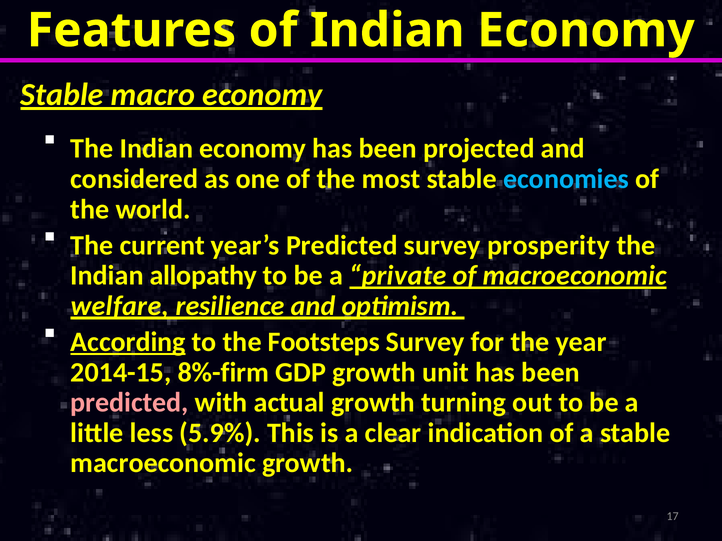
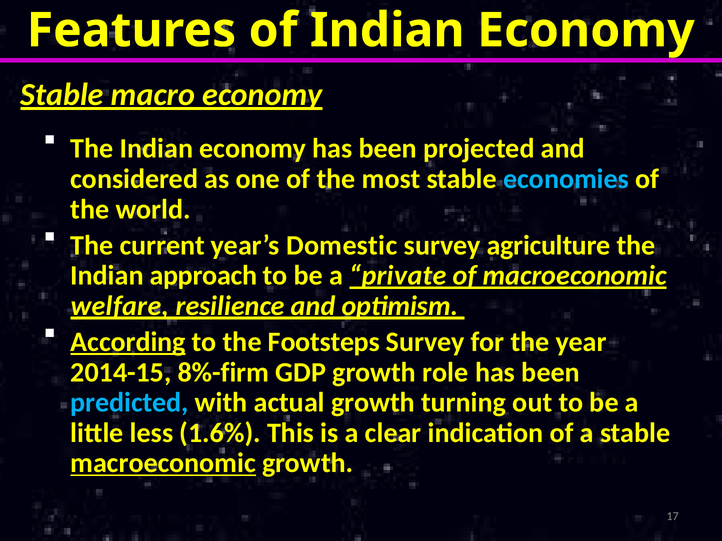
year’s Predicted: Predicted -> Domestic
prosperity: prosperity -> agriculture
allopathy: allopathy -> approach
unit: unit -> role
predicted at (130, 403) colour: pink -> light blue
5.9%: 5.9% -> 1.6%
macroeconomic at (163, 464) underline: none -> present
